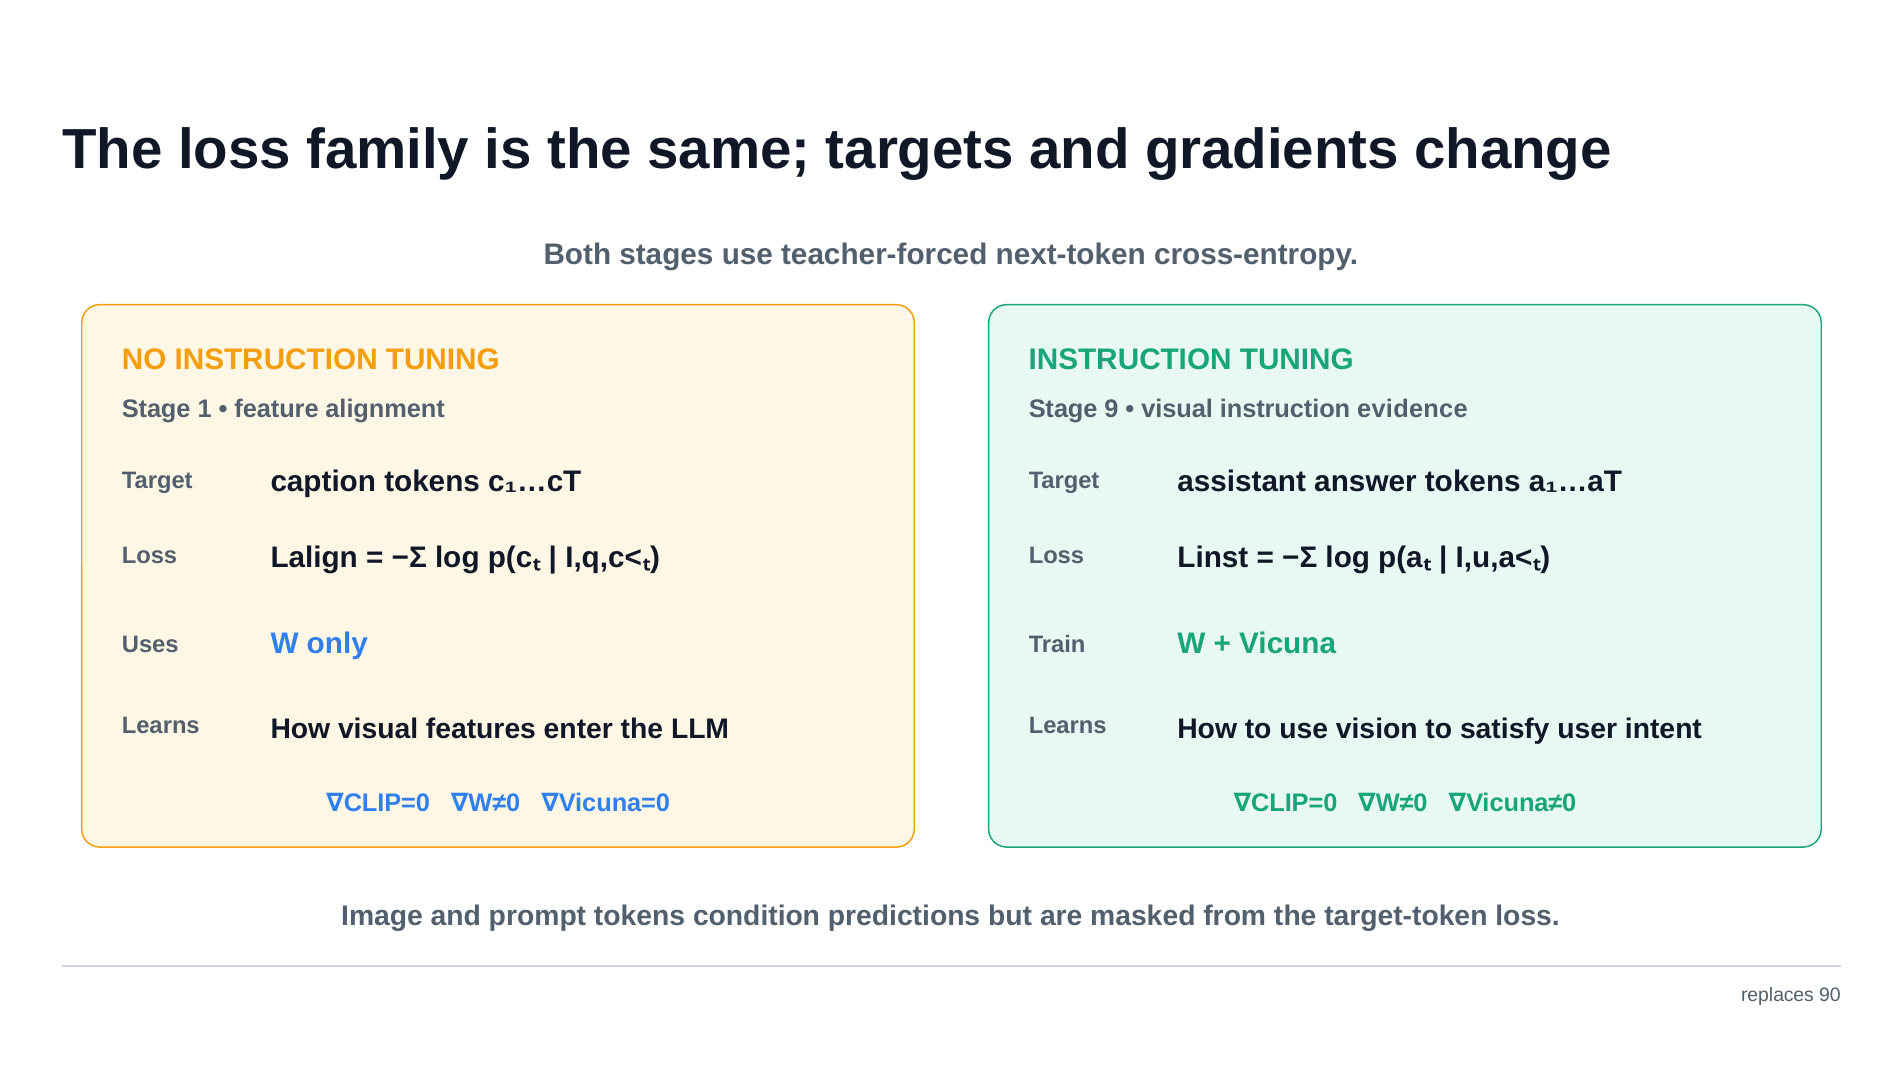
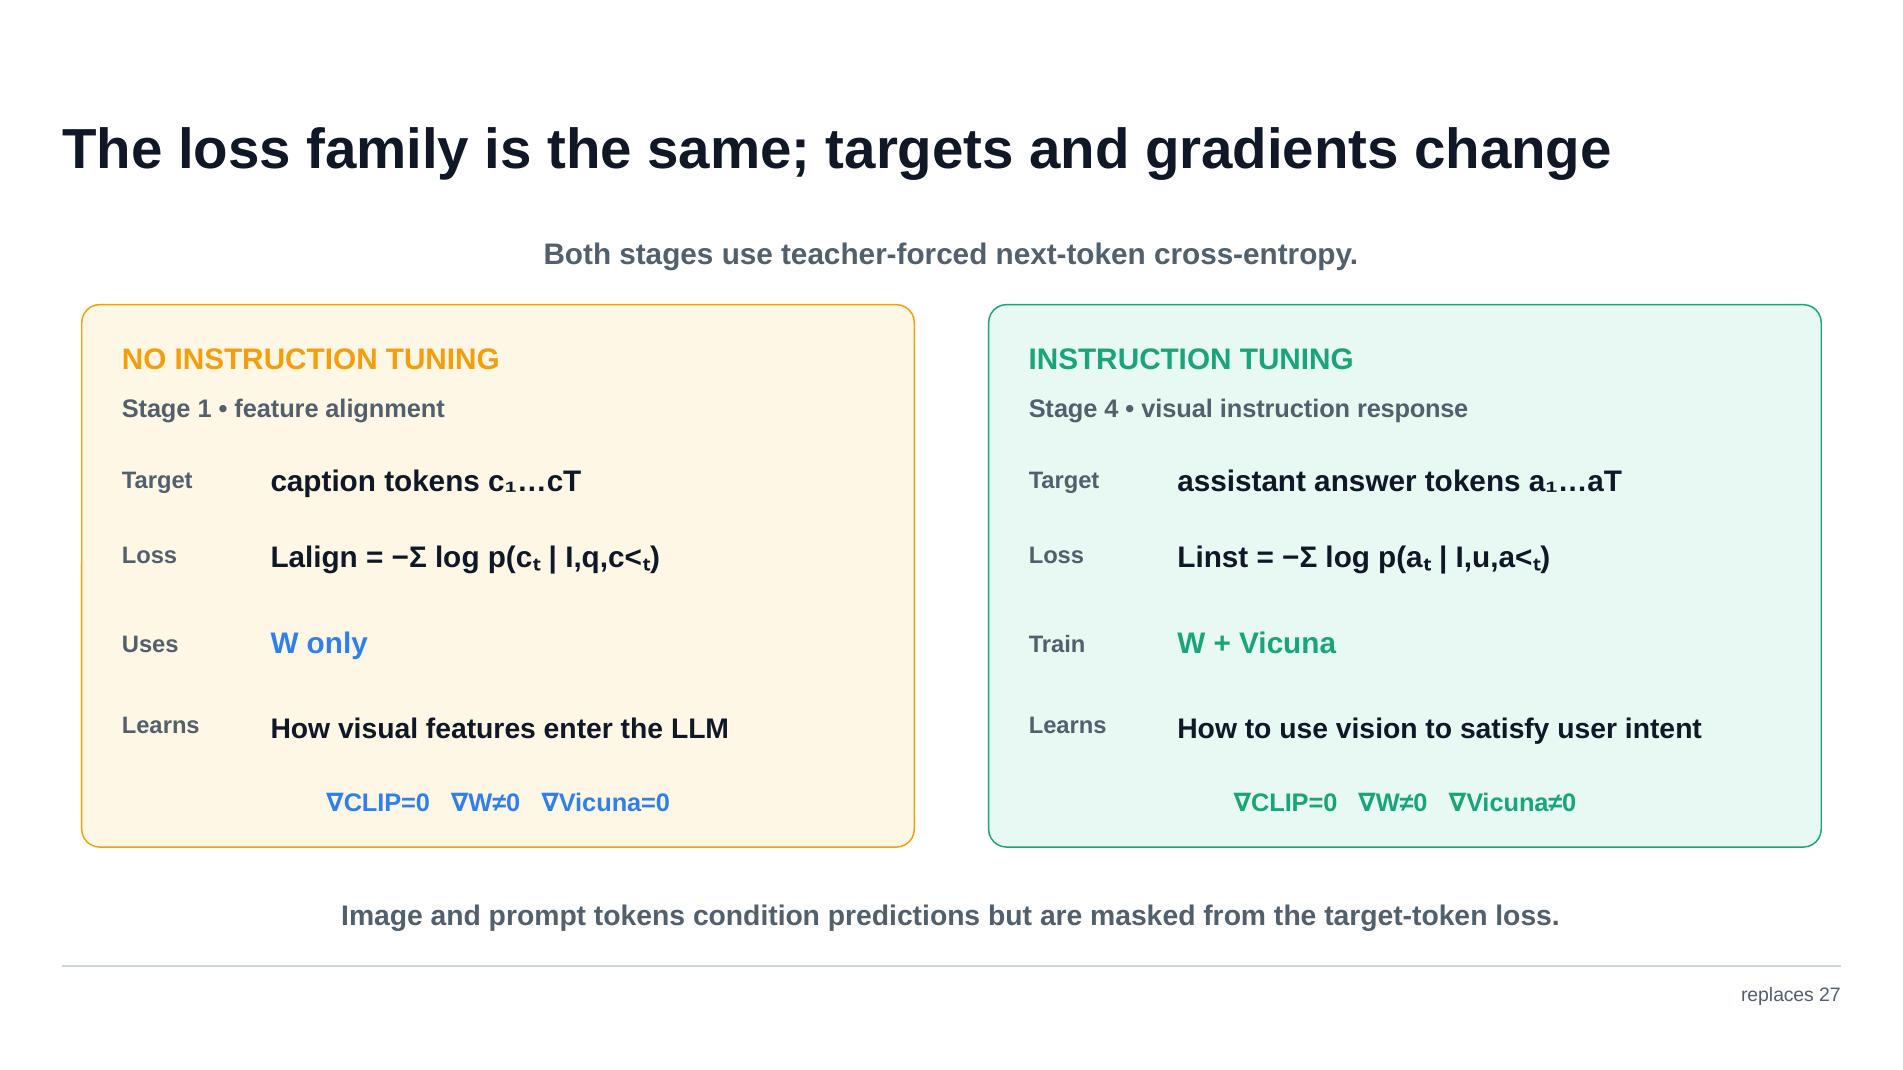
9: 9 -> 4
evidence: evidence -> response
90: 90 -> 27
